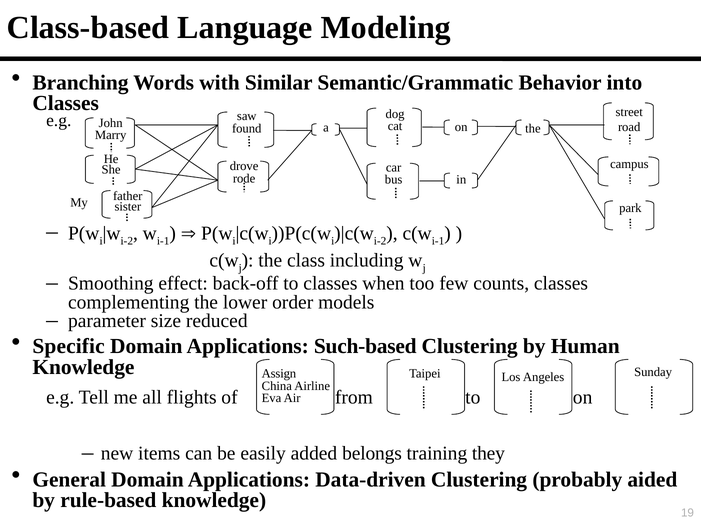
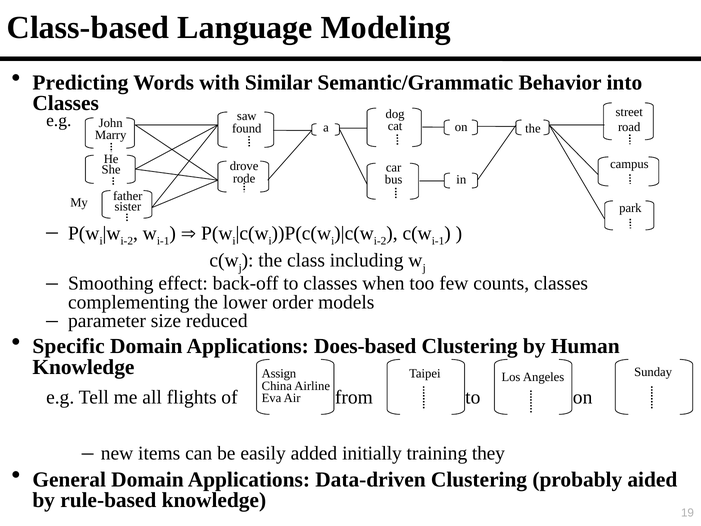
Branching: Branching -> Predicting
Such-based: Such-based -> Does-based
belongs: belongs -> initially
